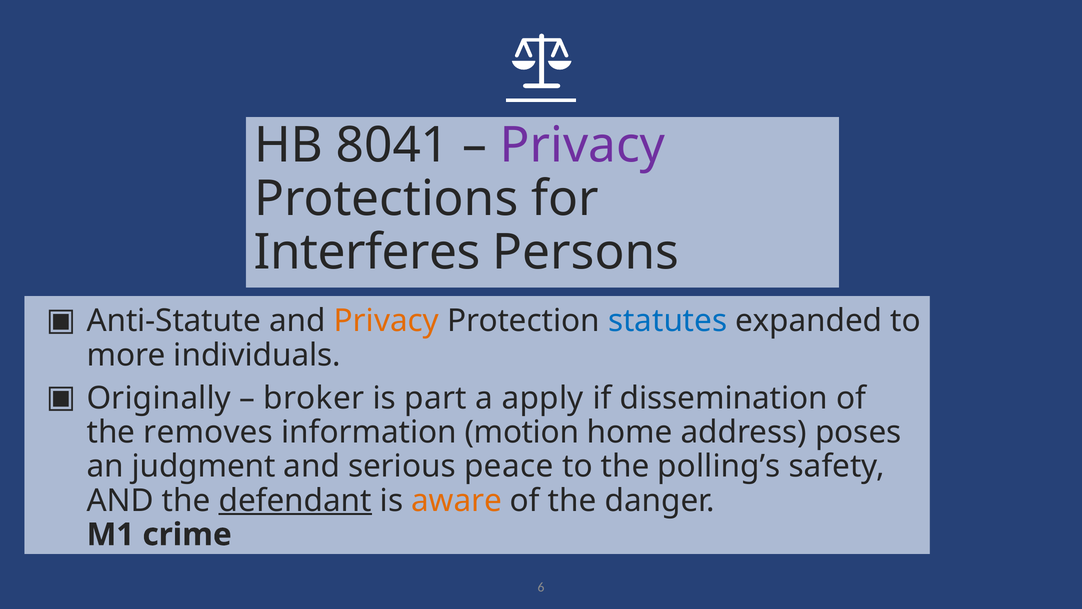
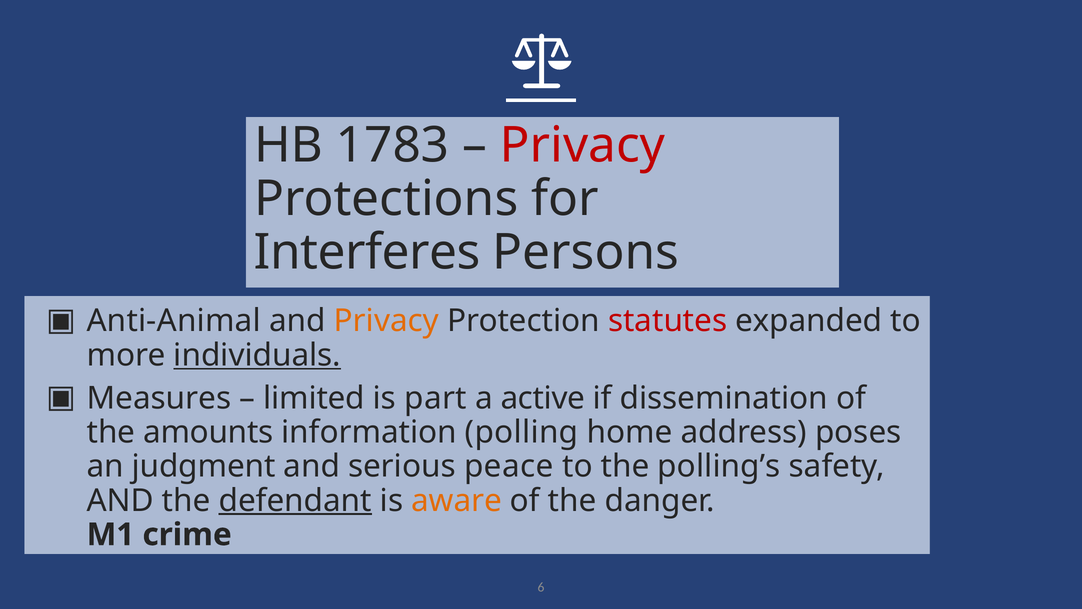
8041: 8041 -> 1783
Privacy at (583, 145) colour: purple -> red
Anti-Statute: Anti-Statute -> Anti-Animal
statutes colour: blue -> red
individuals underline: none -> present
Originally: Originally -> Measures
broker: broker -> limited
apply: apply -> active
removes: removes -> amounts
motion: motion -> polling
